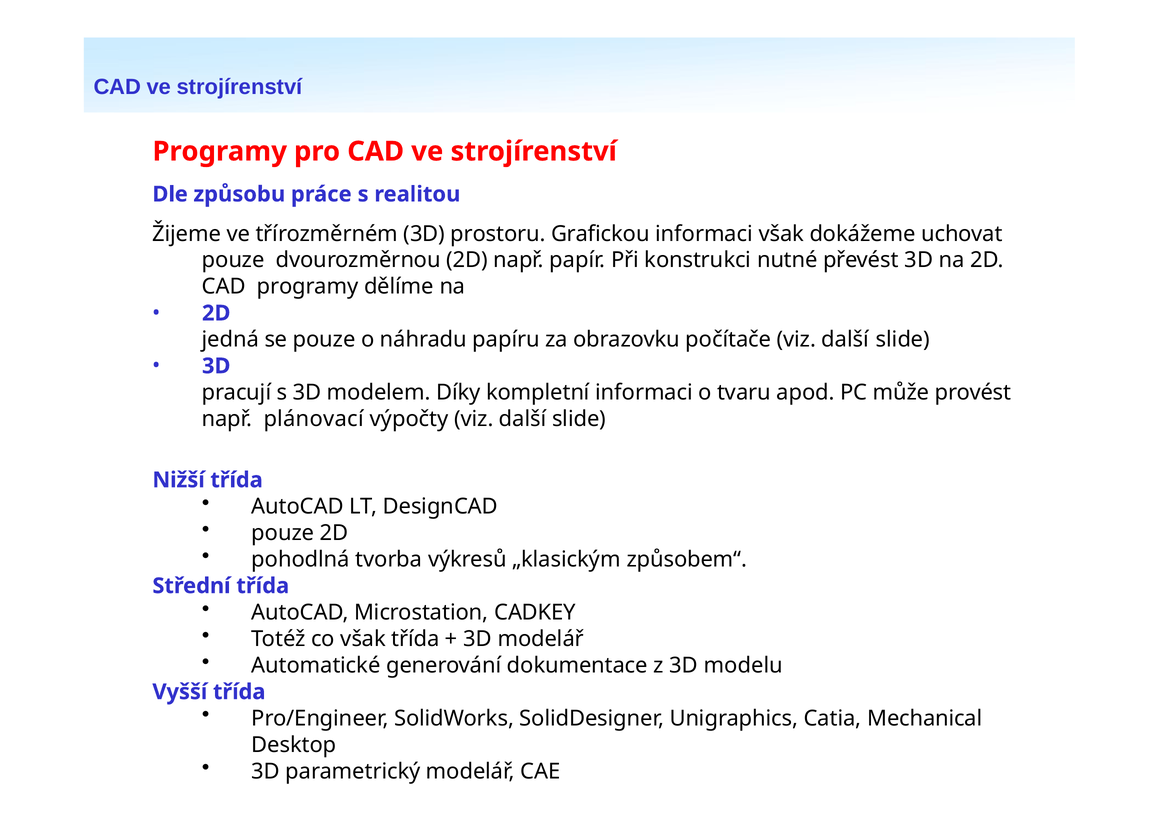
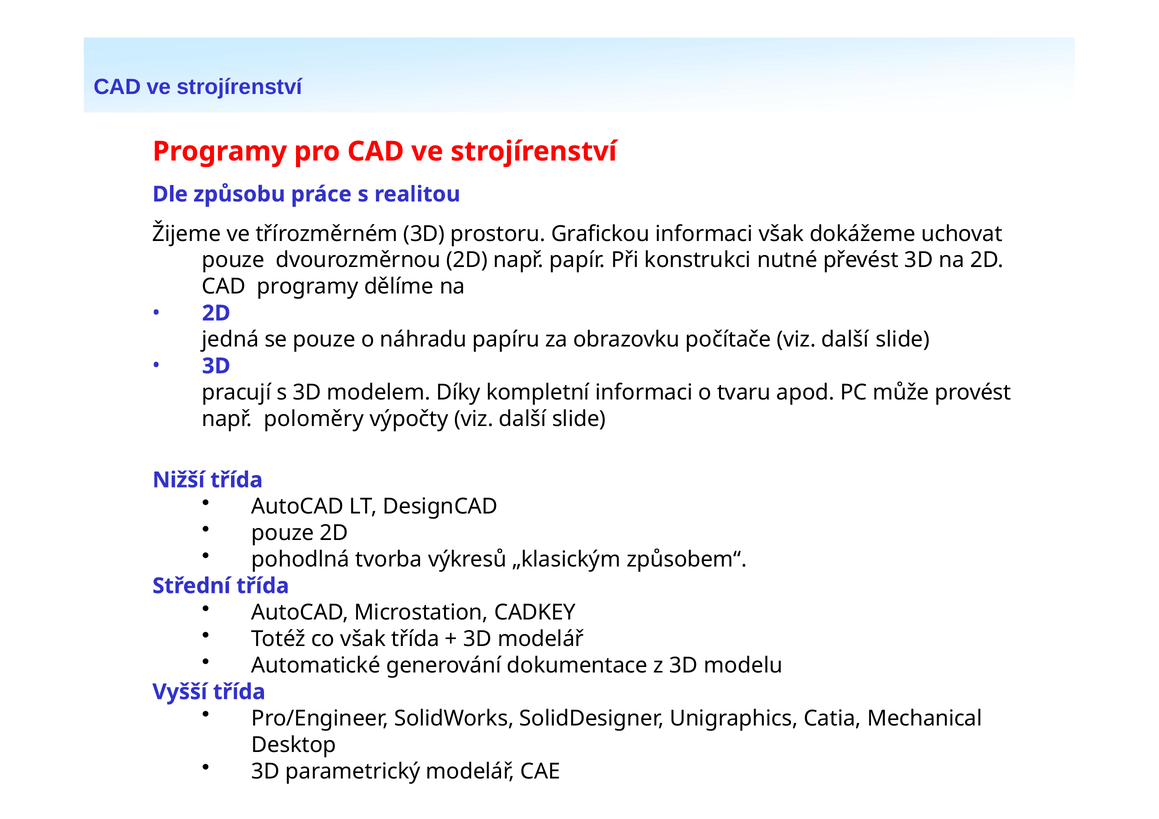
plánovací: plánovací -> poloměry
